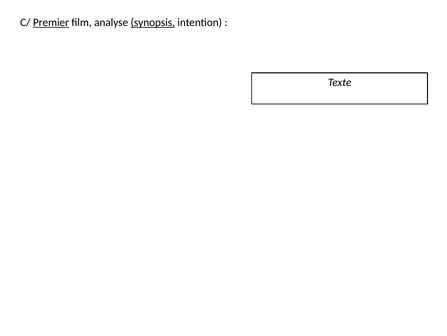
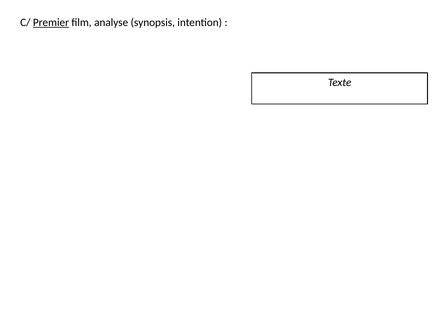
synopsis underline: present -> none
